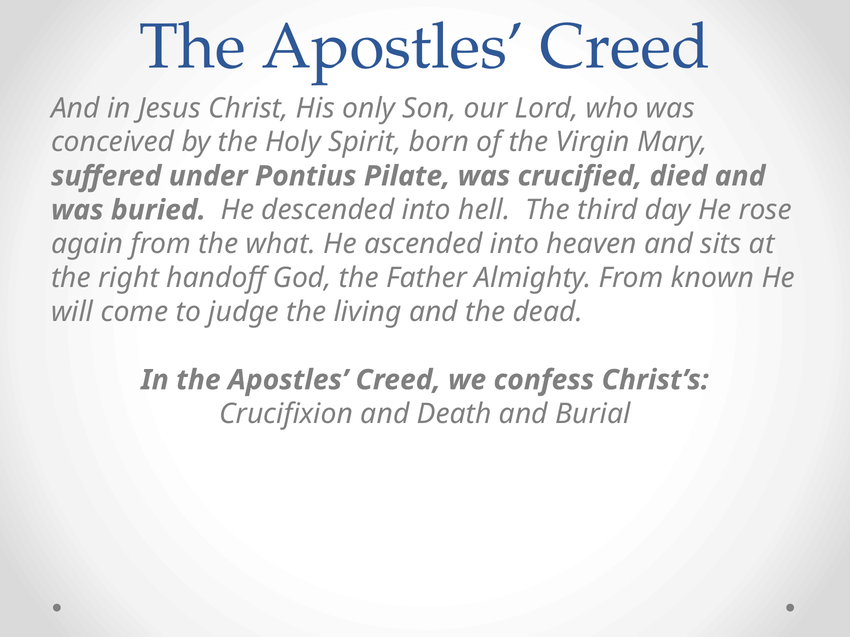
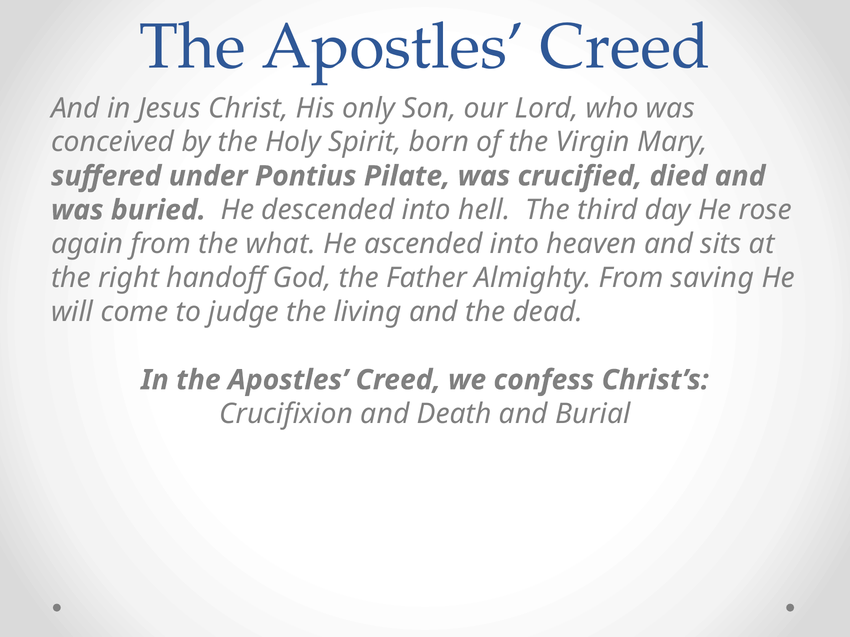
known: known -> saving
